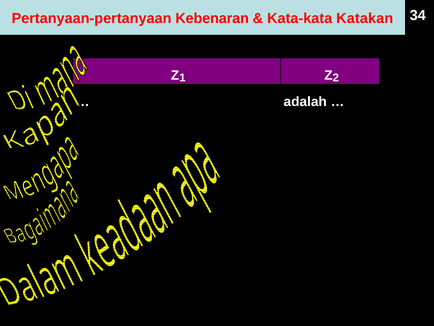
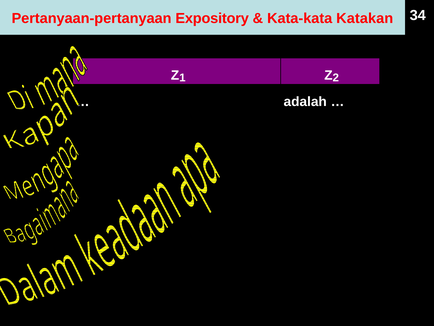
Kebenaran: Kebenaran -> Expository
